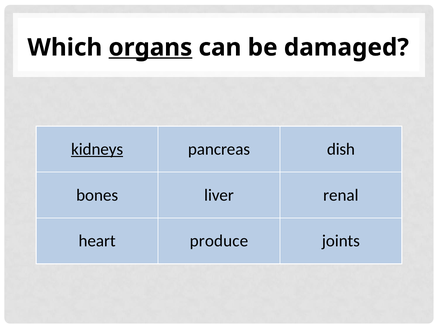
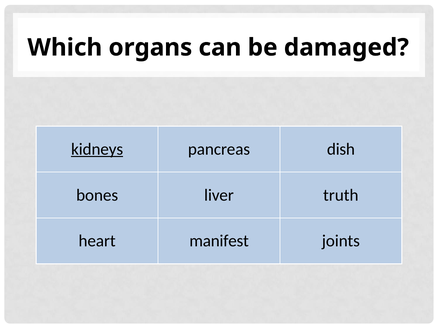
organs underline: present -> none
renal: renal -> truth
produce: produce -> manifest
